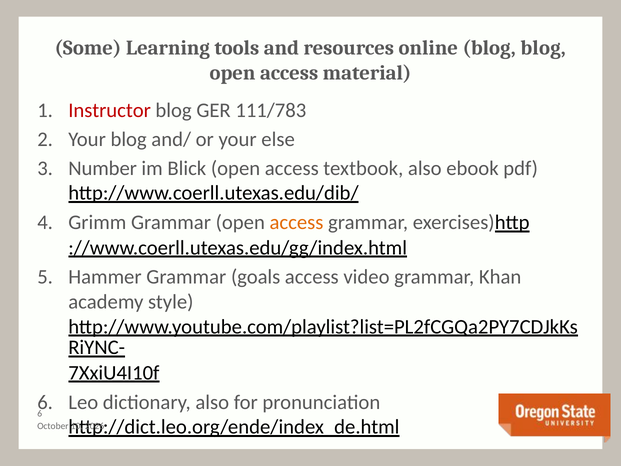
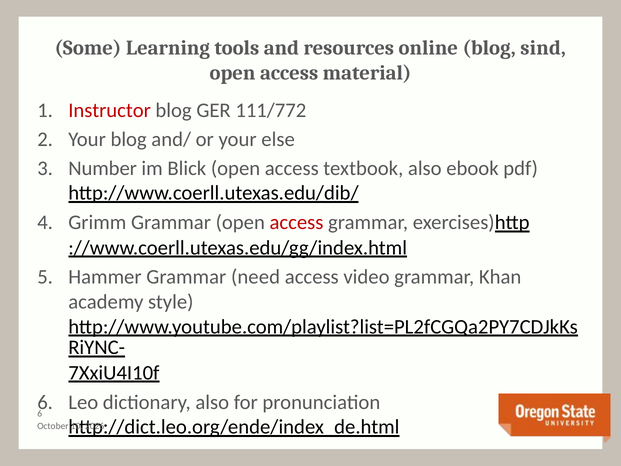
blog blog: blog -> sind
111/783: 111/783 -> 111/772
access at (296, 222) colour: orange -> red
goals: goals -> need
